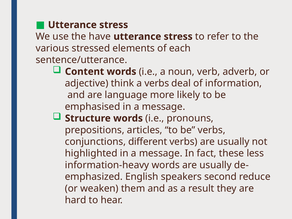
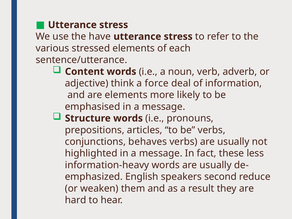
a verbs: verbs -> force
are language: language -> elements
different: different -> behaves
